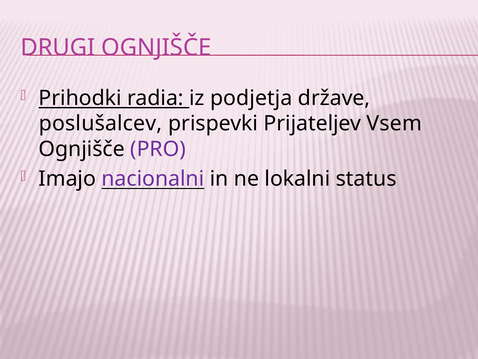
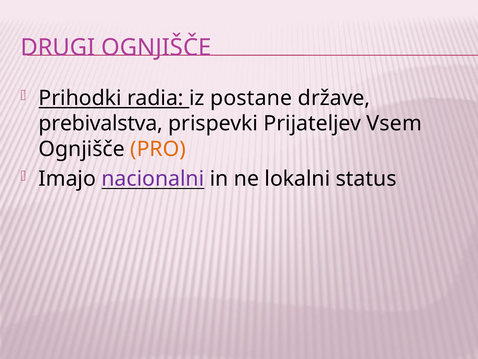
podjetja: podjetja -> postane
poslušalcev: poslušalcev -> prebivalstva
PRO colour: purple -> orange
